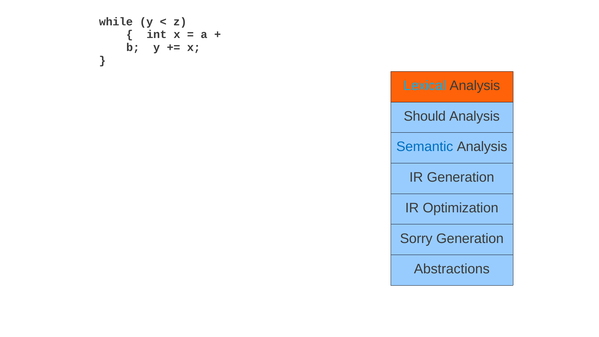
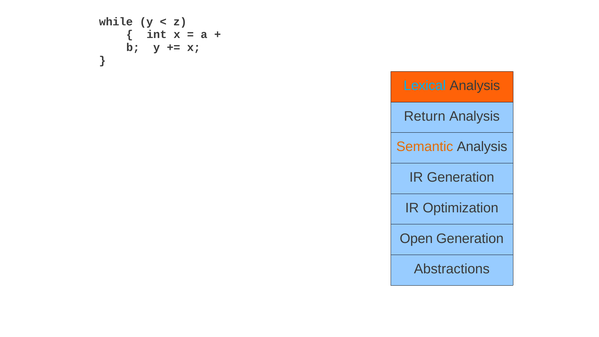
Should: Should -> Return
Semantic colour: blue -> orange
Sorry: Sorry -> Open
